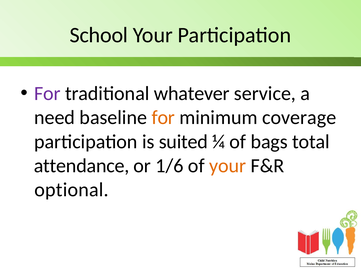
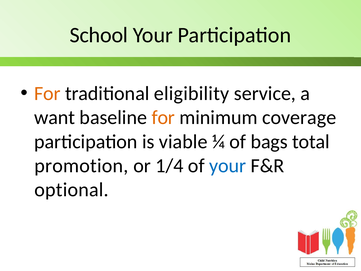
For at (47, 93) colour: purple -> orange
whatever: whatever -> eligibility
need: need -> want
suited: suited -> viable
attendance: attendance -> promotion
1/6: 1/6 -> 1/4
your at (228, 166) colour: orange -> blue
